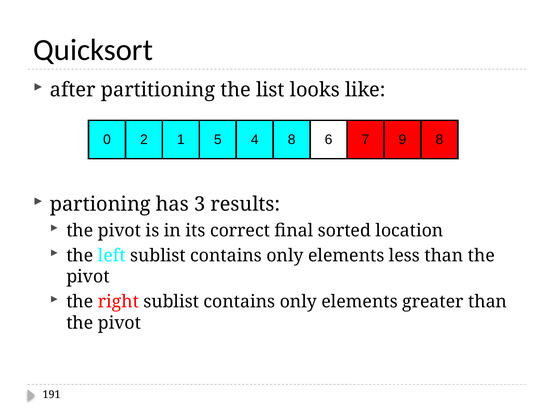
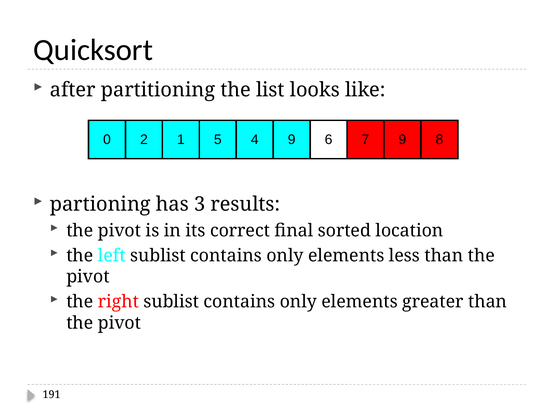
4 8: 8 -> 9
